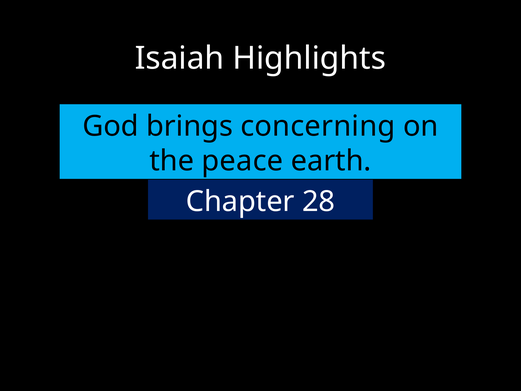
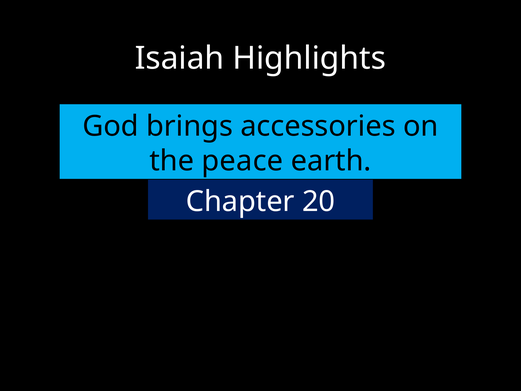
concerning: concerning -> accessories
28: 28 -> 20
